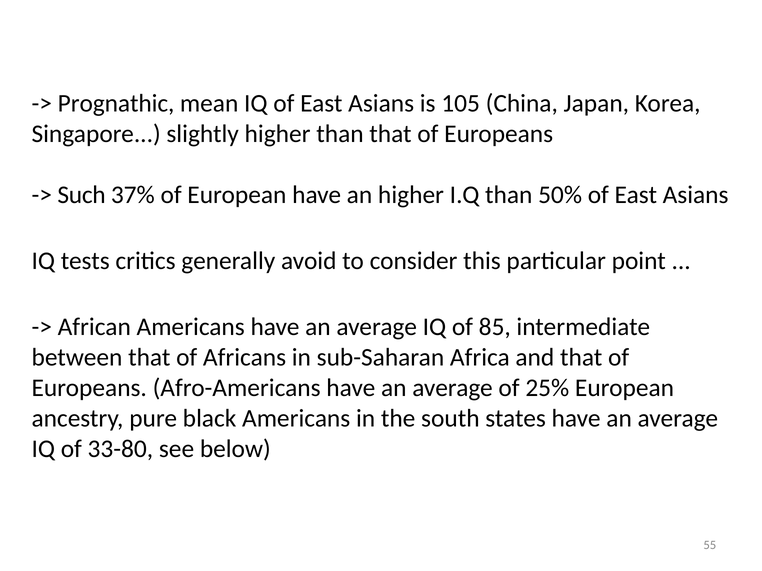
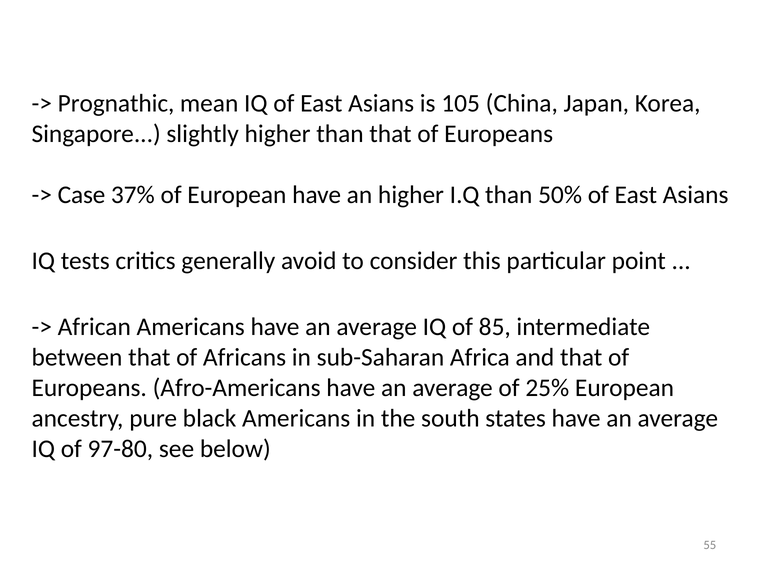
Such: Such -> Case
33-80: 33-80 -> 97-80
